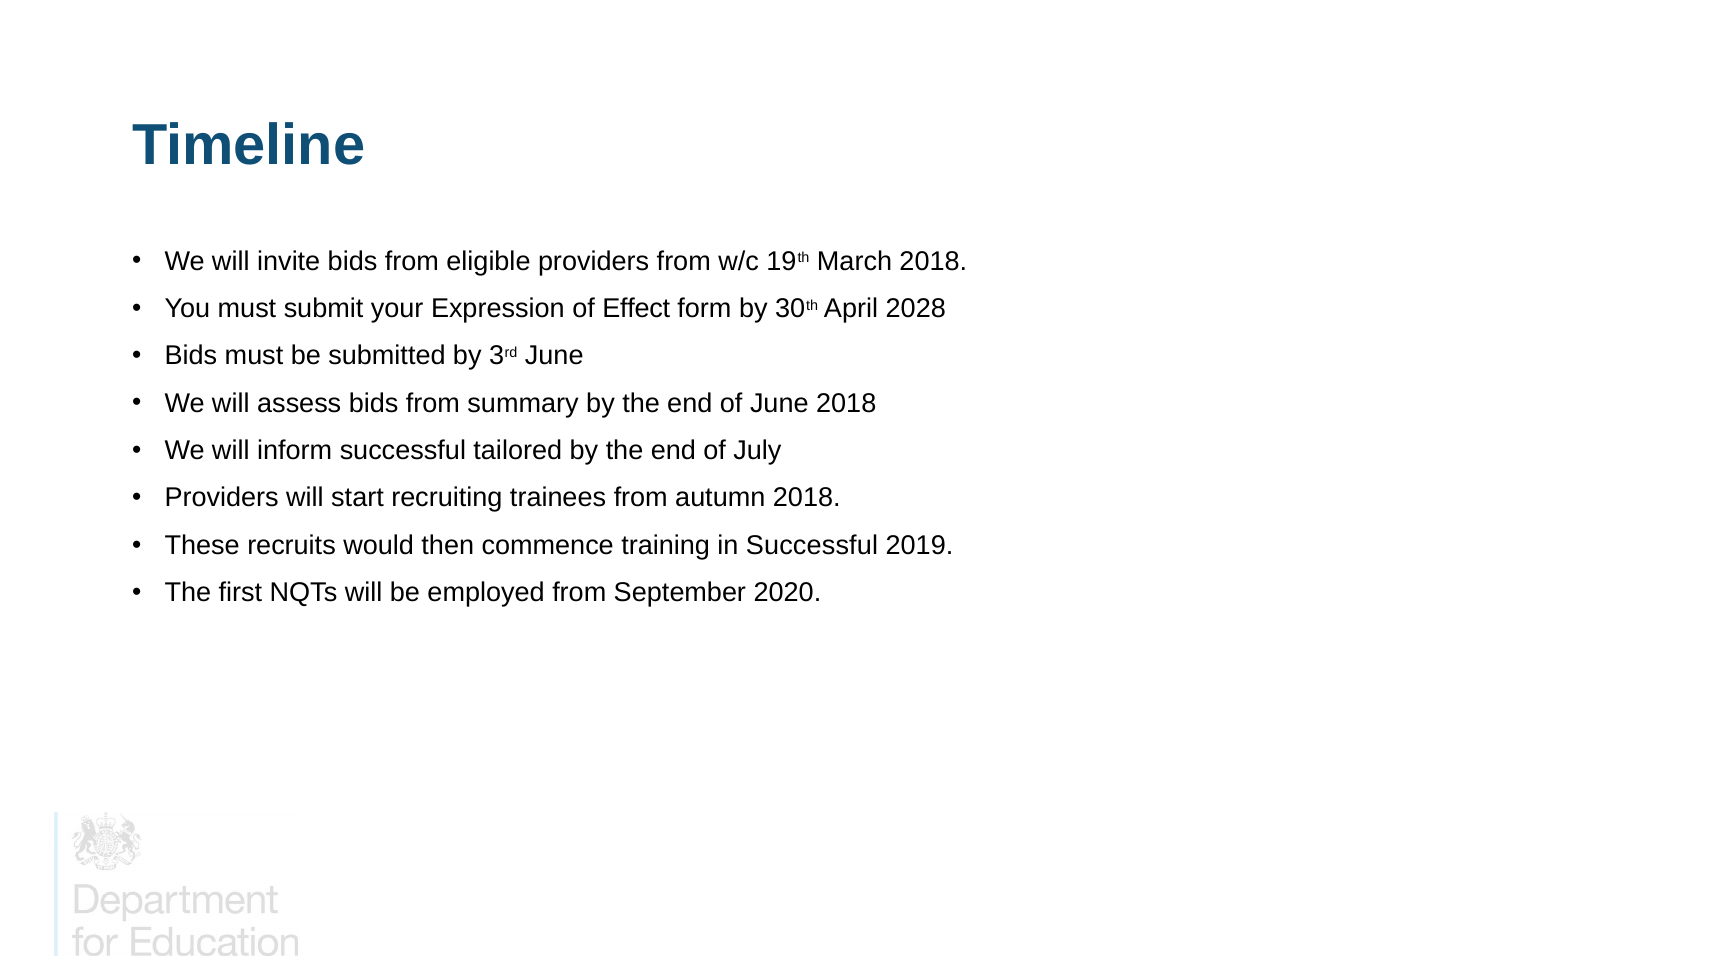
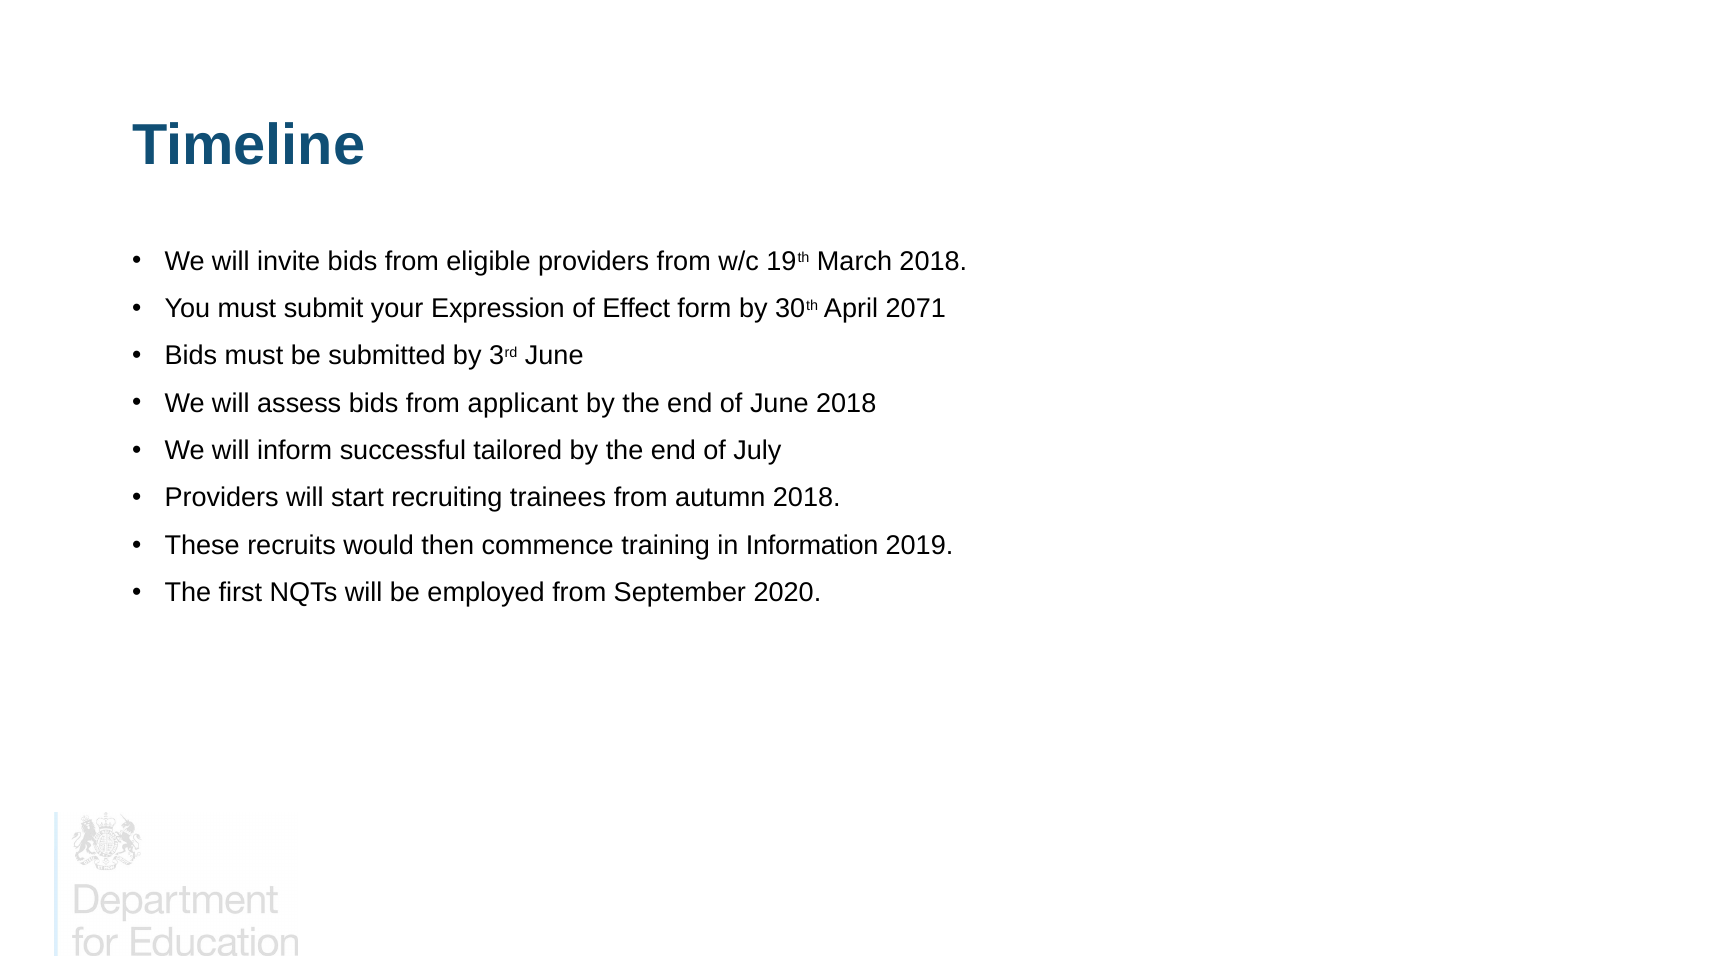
2028: 2028 -> 2071
summary: summary -> applicant
in Successful: Successful -> Information
